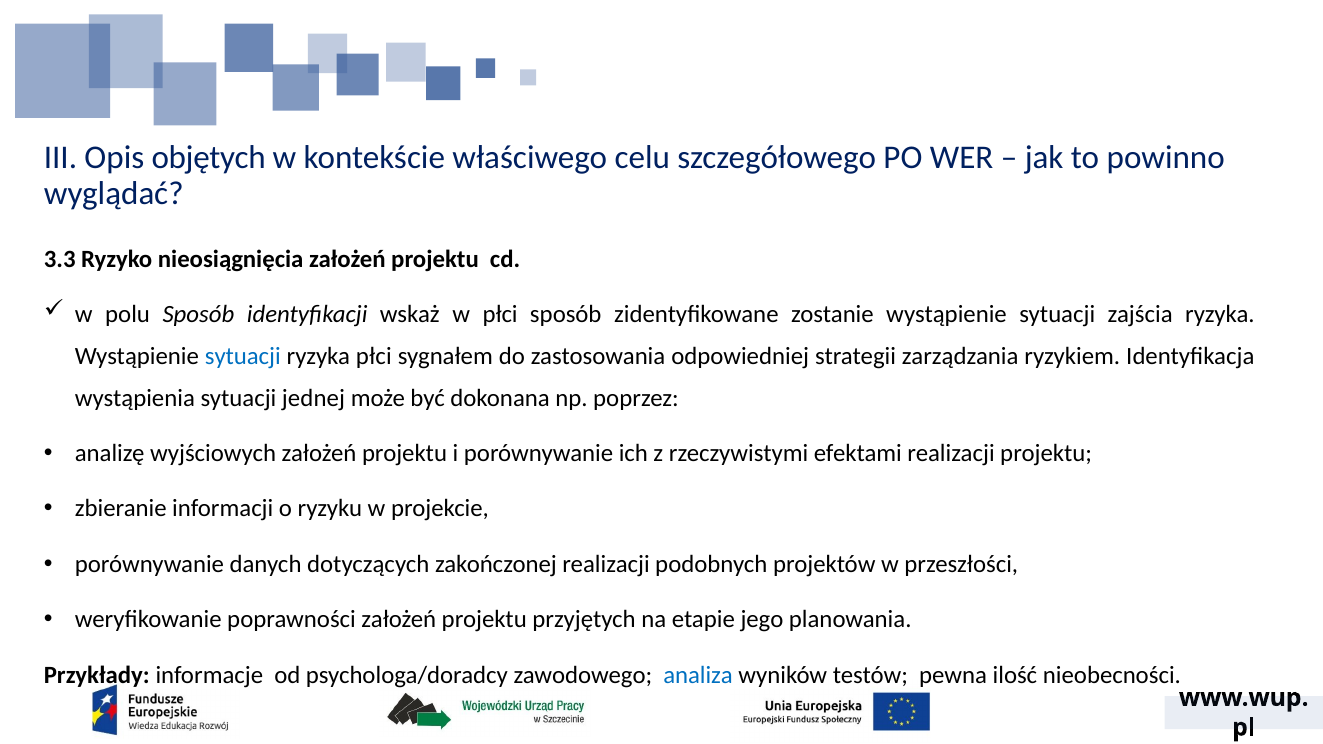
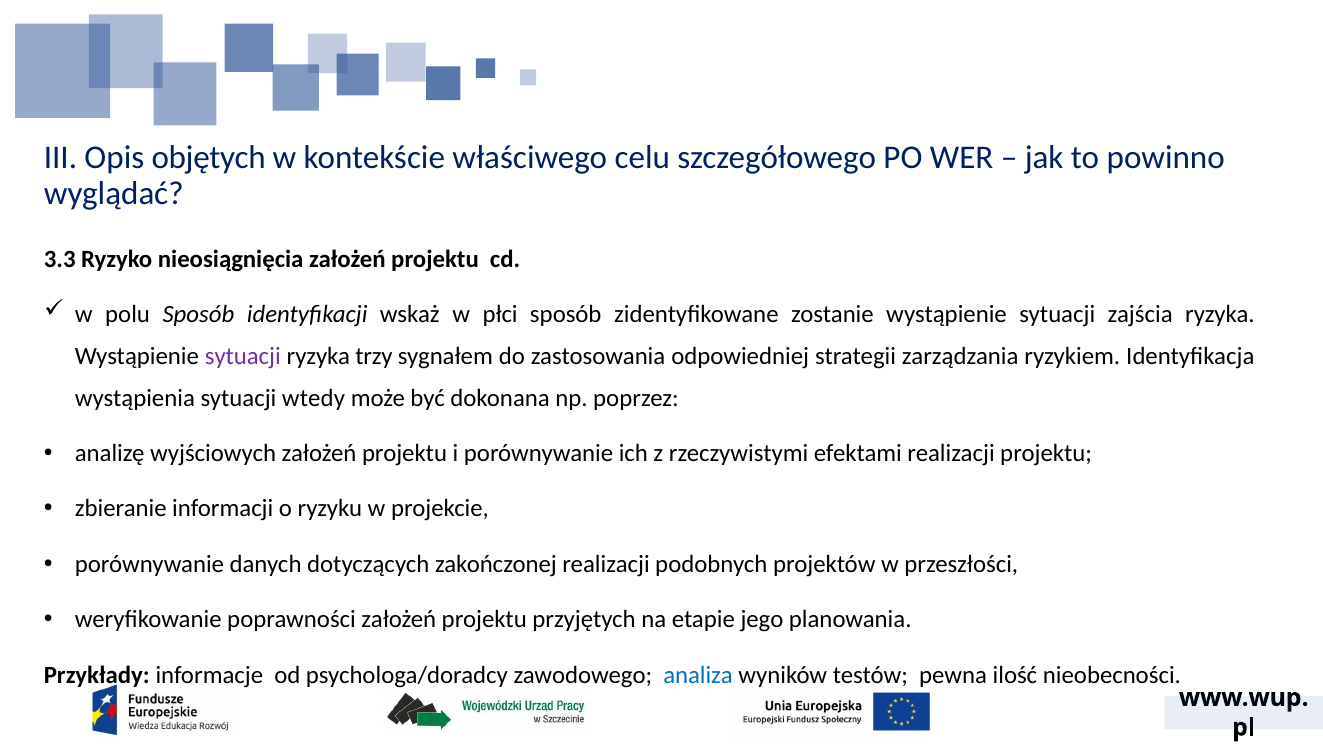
sytuacji at (243, 356) colour: blue -> purple
ryzyka płci: płci -> trzy
jednej: jednej -> wtedy
